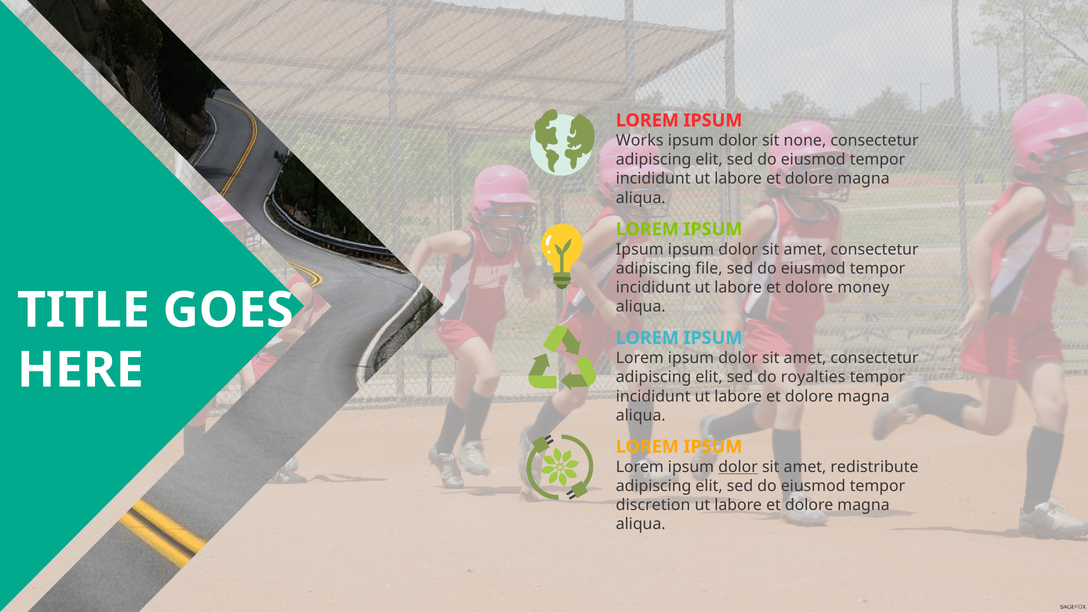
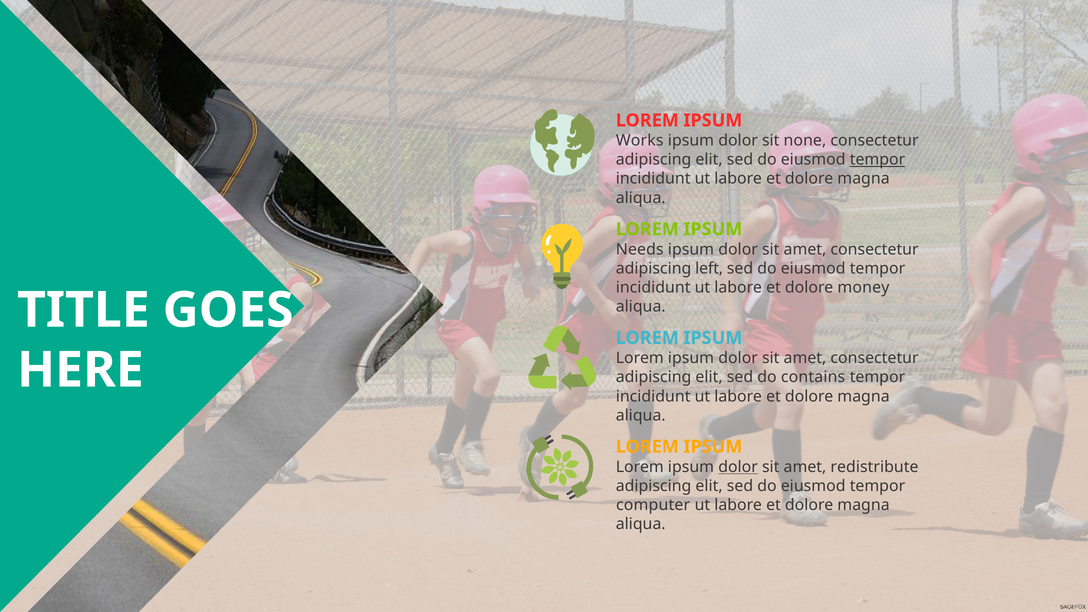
tempor at (878, 160) underline: none -> present
Ipsum at (640, 249): Ipsum -> Needs
file: file -> left
royalties: royalties -> contains
discretion: discretion -> computer
